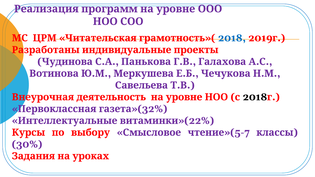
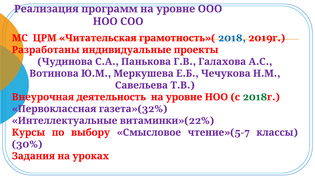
2018 at (255, 97) colour: black -> green
